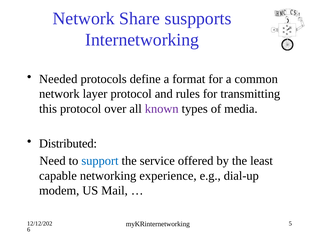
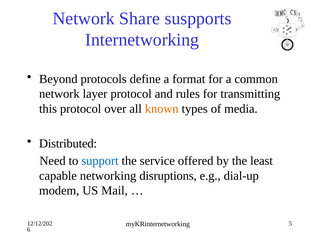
Needed: Needed -> Beyond
known colour: purple -> orange
experience: experience -> disruptions
